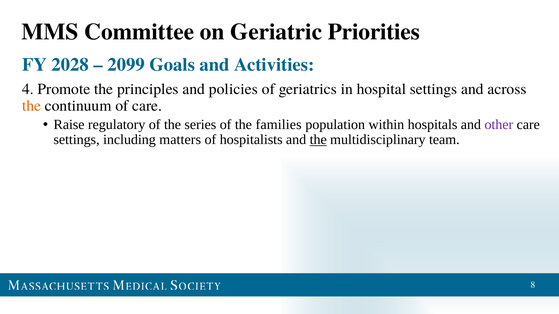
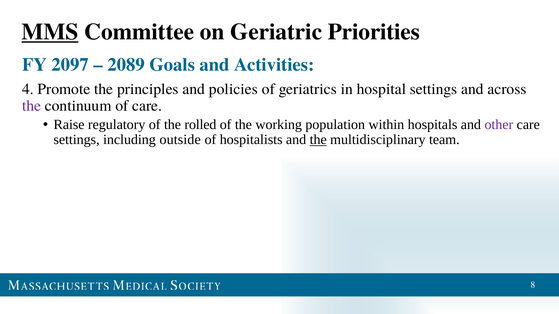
MMS underline: none -> present
2028: 2028 -> 2097
2099: 2099 -> 2089
the at (32, 106) colour: orange -> purple
series: series -> rolled
families: families -> working
matters: matters -> outside
